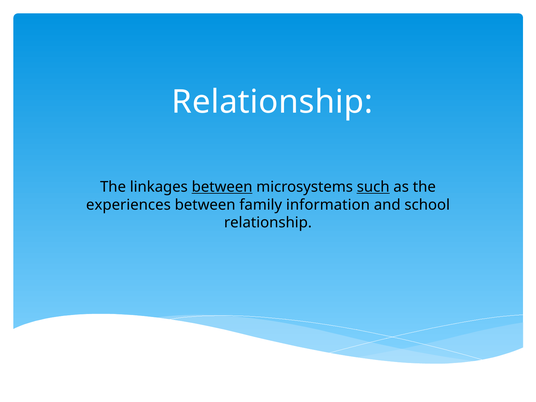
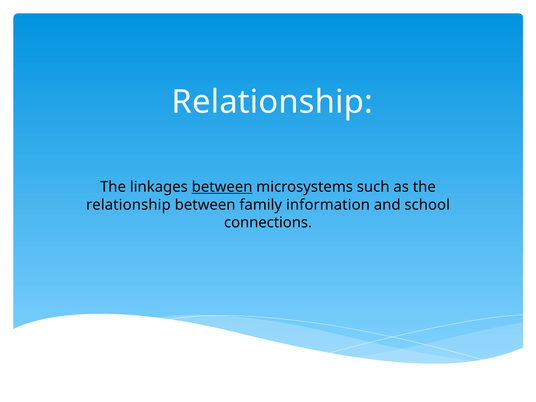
such underline: present -> none
experiences at (128, 205): experiences -> relationship
relationship at (268, 223): relationship -> connections
